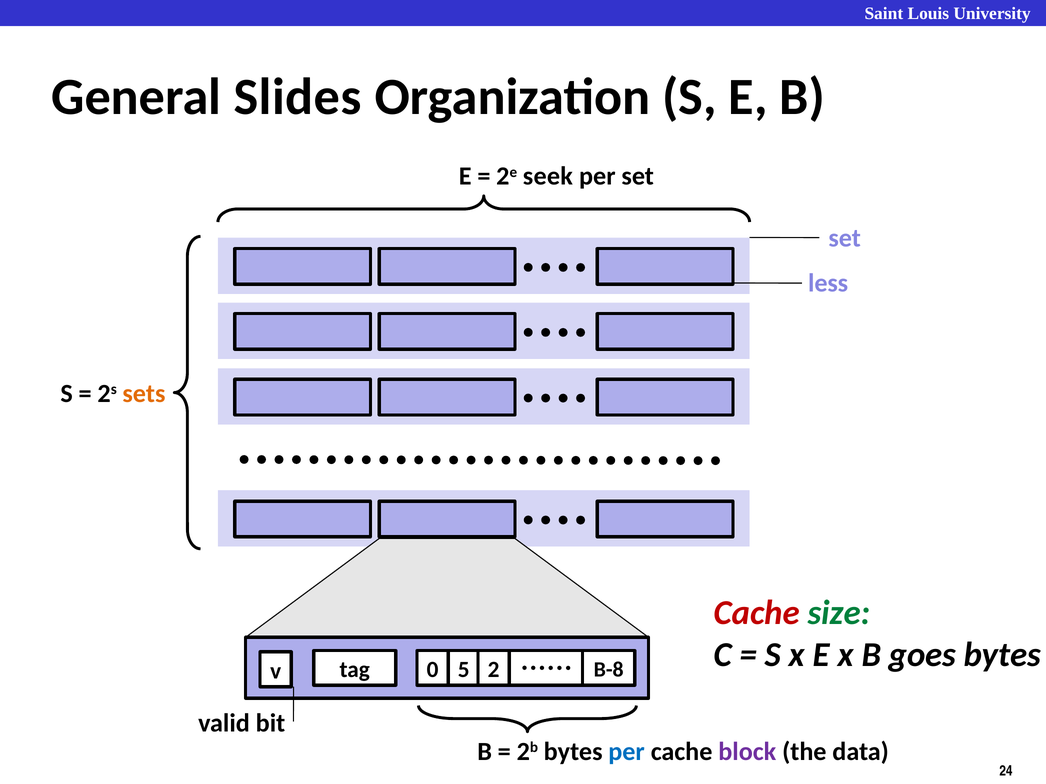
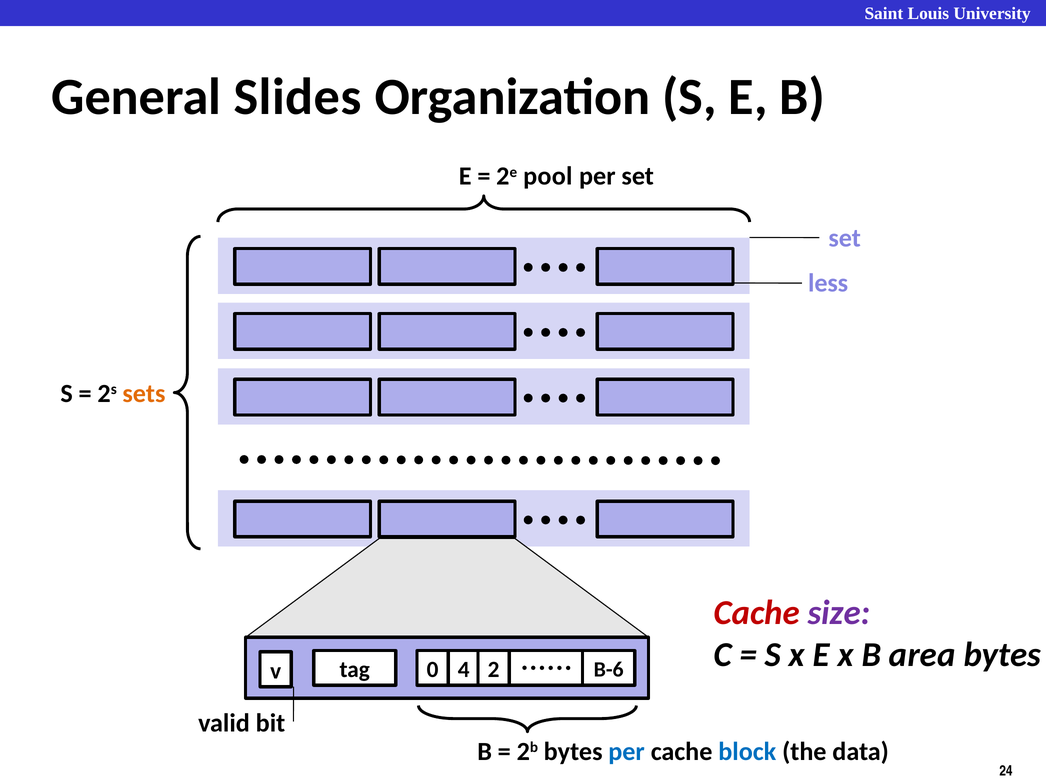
seek: seek -> pool
size colour: green -> purple
goes: goes -> area
5: 5 -> 4
B-8: B-8 -> B-6
block colour: purple -> blue
